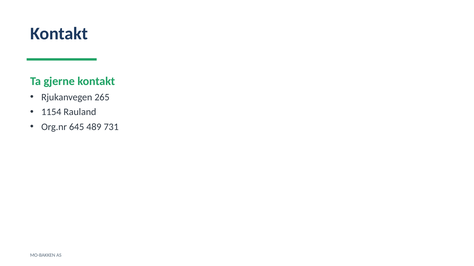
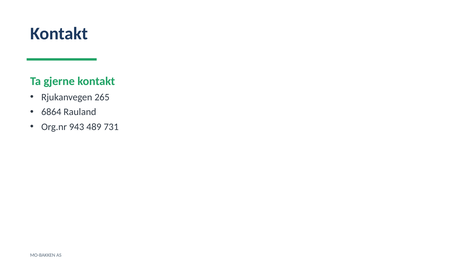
1154: 1154 -> 6864
645: 645 -> 943
